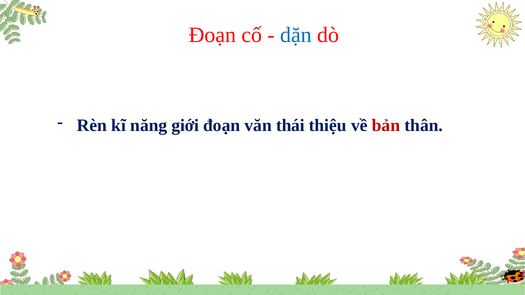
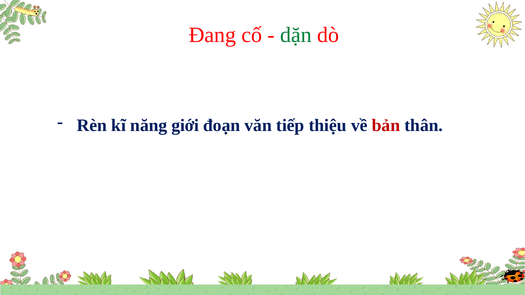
Đoạn at (212, 35): Đoạn -> Đang
dặn colour: blue -> green
thái: thái -> tiếp
